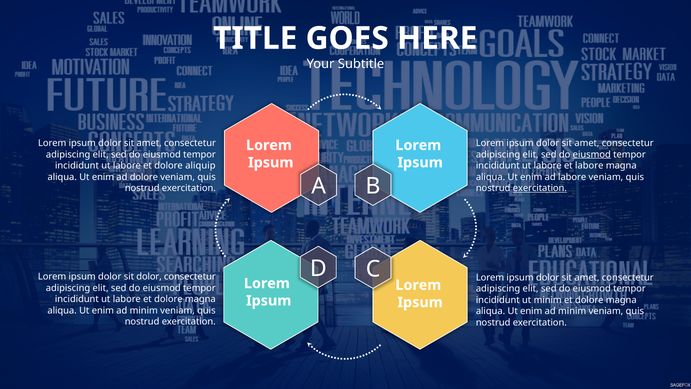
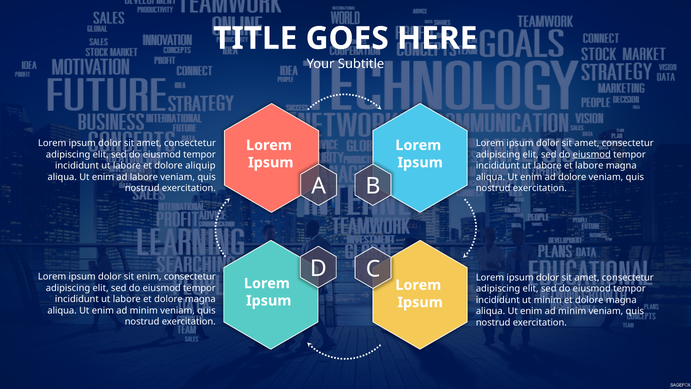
ad dolore: dolore -> labore
ad labore: labore -> dolore
exercitation at (540, 188) underline: present -> none
sit dolor: dolor -> enim
